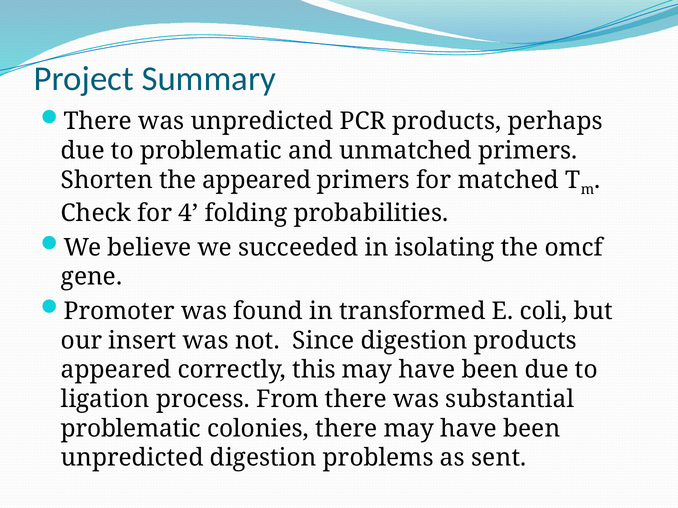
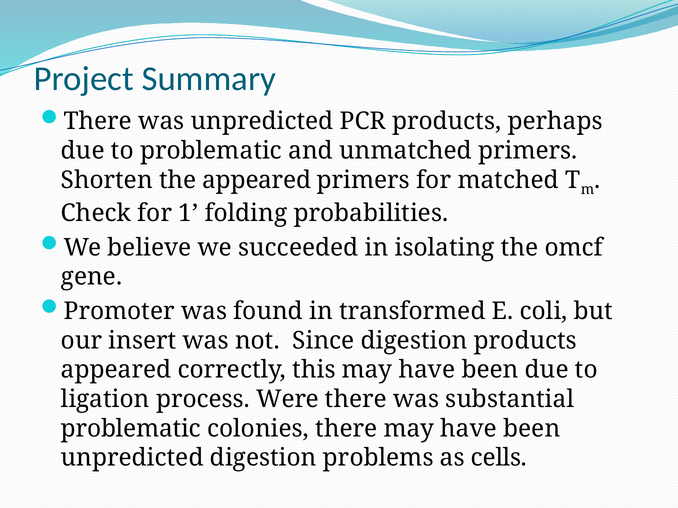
4: 4 -> 1
From: From -> Were
sent: sent -> cells
